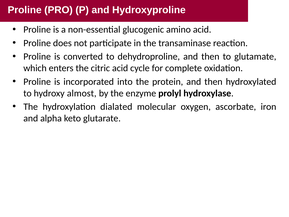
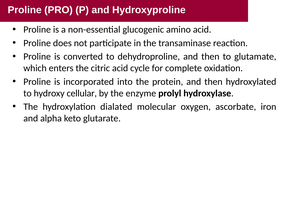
almost: almost -> cellular
